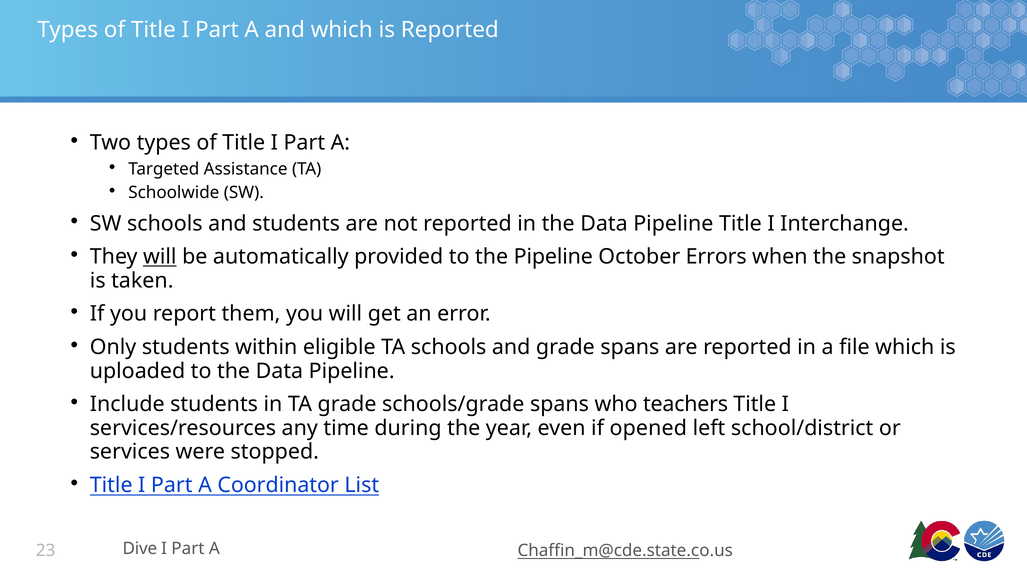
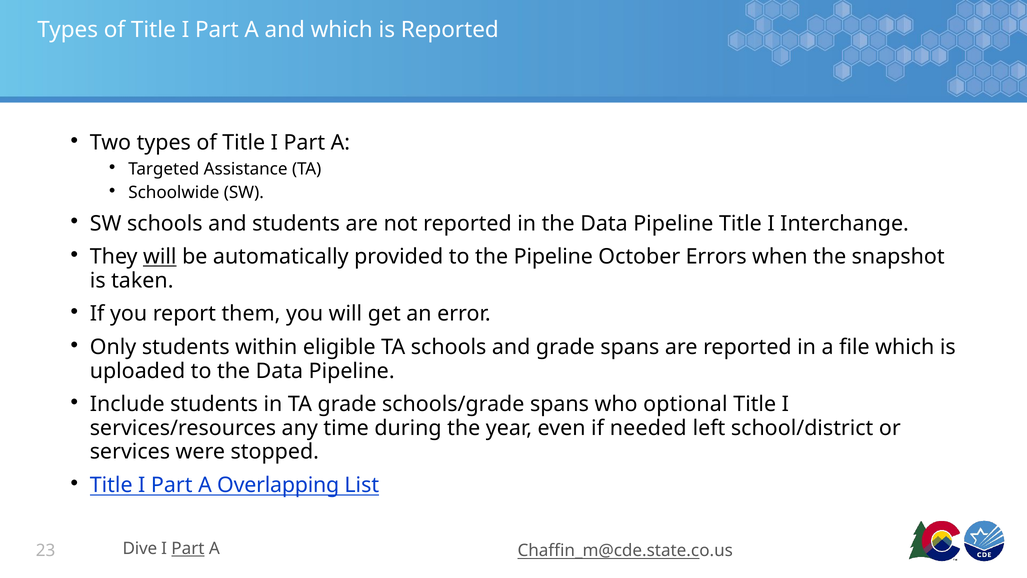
teachers: teachers -> optional
opened: opened -> needed
Coordinator: Coordinator -> Overlapping
Part at (188, 548) underline: none -> present
